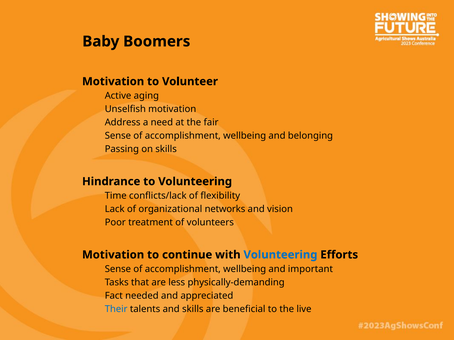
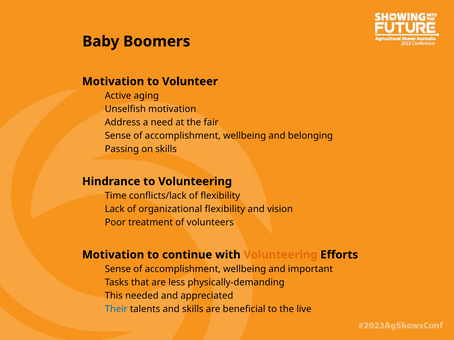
organizational networks: networks -> flexibility
Volunteering at (280, 255) colour: blue -> orange
Fact: Fact -> This
